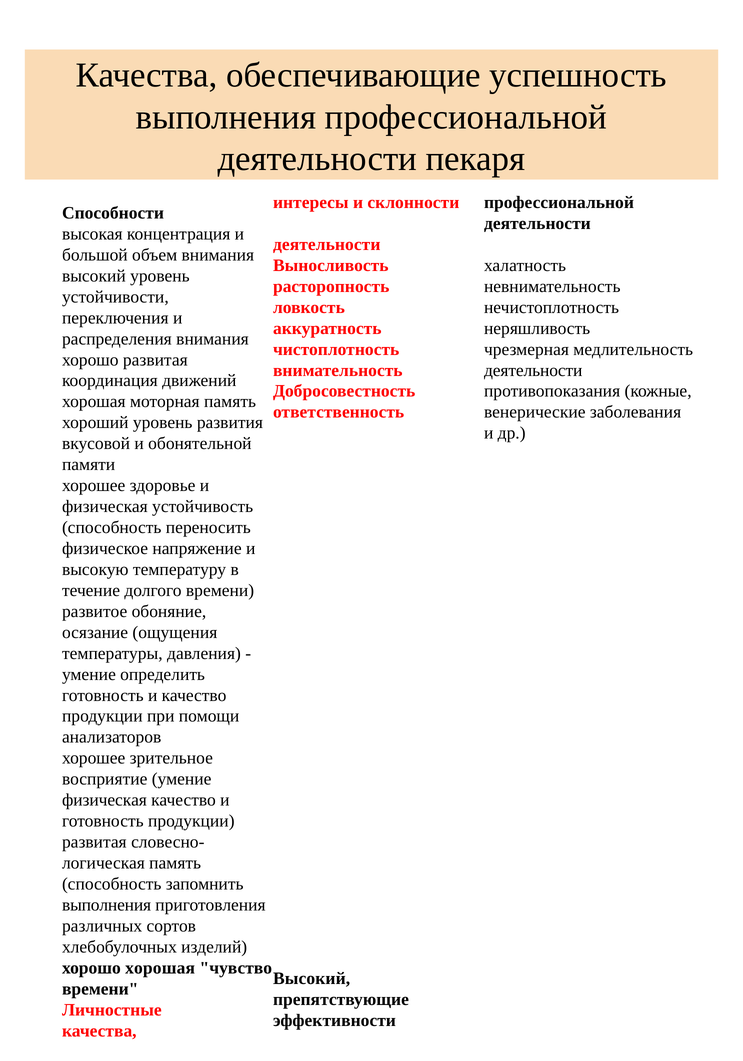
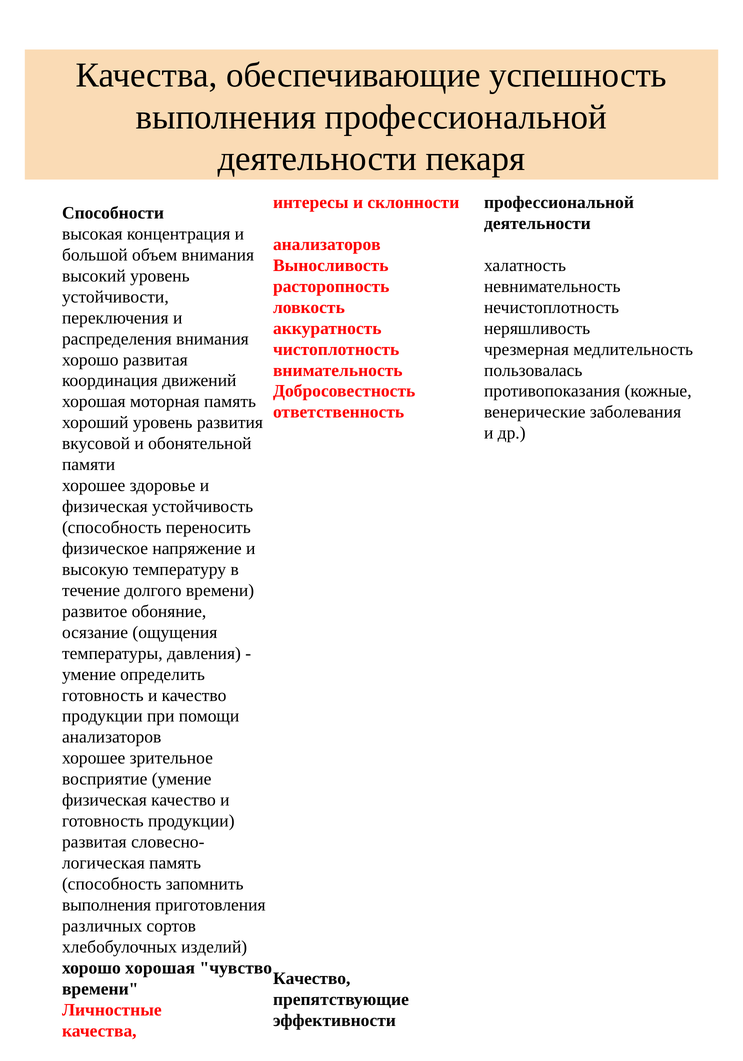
деятельности at (327, 245): деятельности -> анализаторов
деятельности at (533, 370): деятельности -> пользовалась
Высокий at (312, 979): Высокий -> Качество
